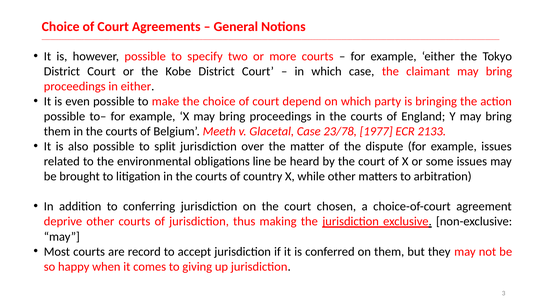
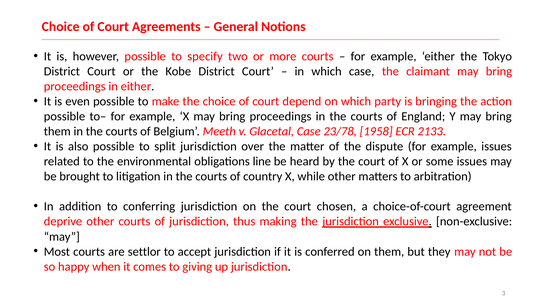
1977: 1977 -> 1958
record: record -> settlor
